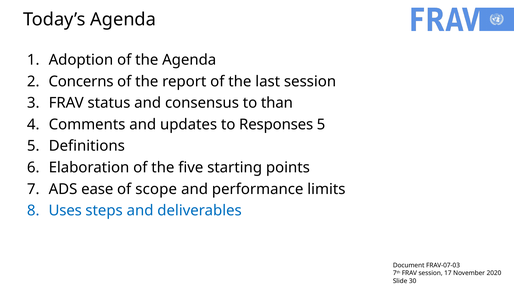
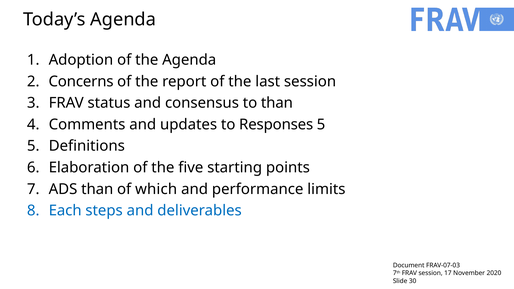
ADS ease: ease -> than
scope: scope -> which
Uses: Uses -> Each
